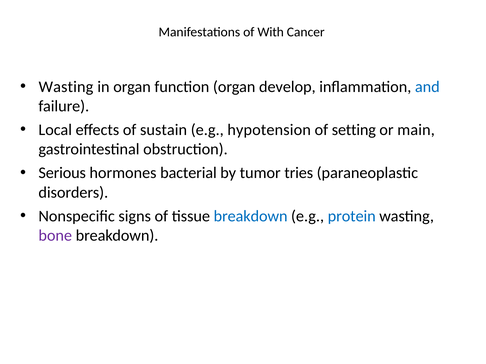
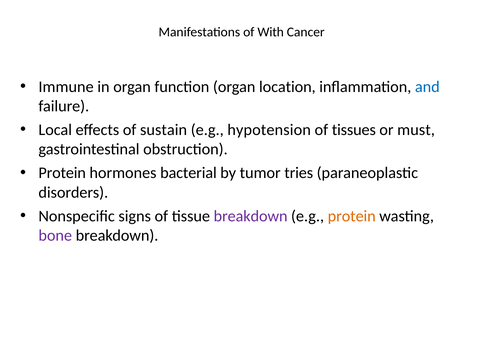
Wasting at (66, 87): Wasting -> Immune
develop: develop -> location
setting: setting -> tissues
main: main -> must
Serious at (62, 173): Serious -> Protein
breakdown at (251, 216) colour: blue -> purple
protein at (352, 216) colour: blue -> orange
